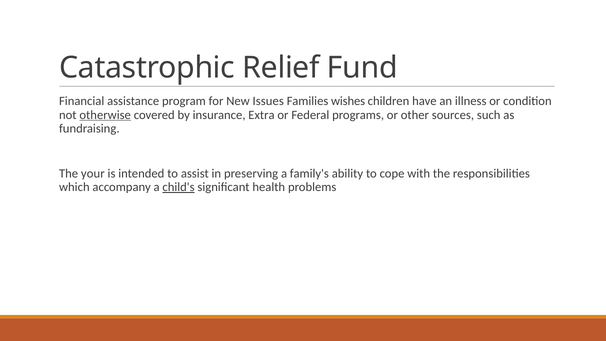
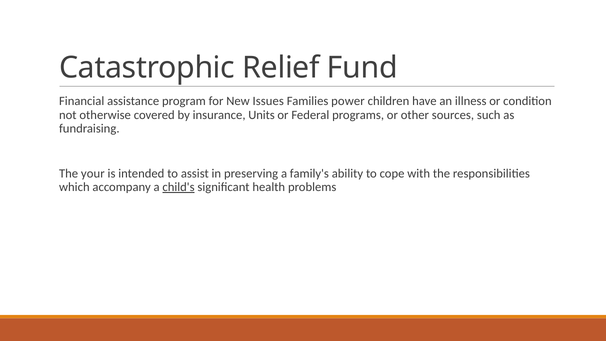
wishes: wishes -> power
otherwise underline: present -> none
Extra: Extra -> Units
